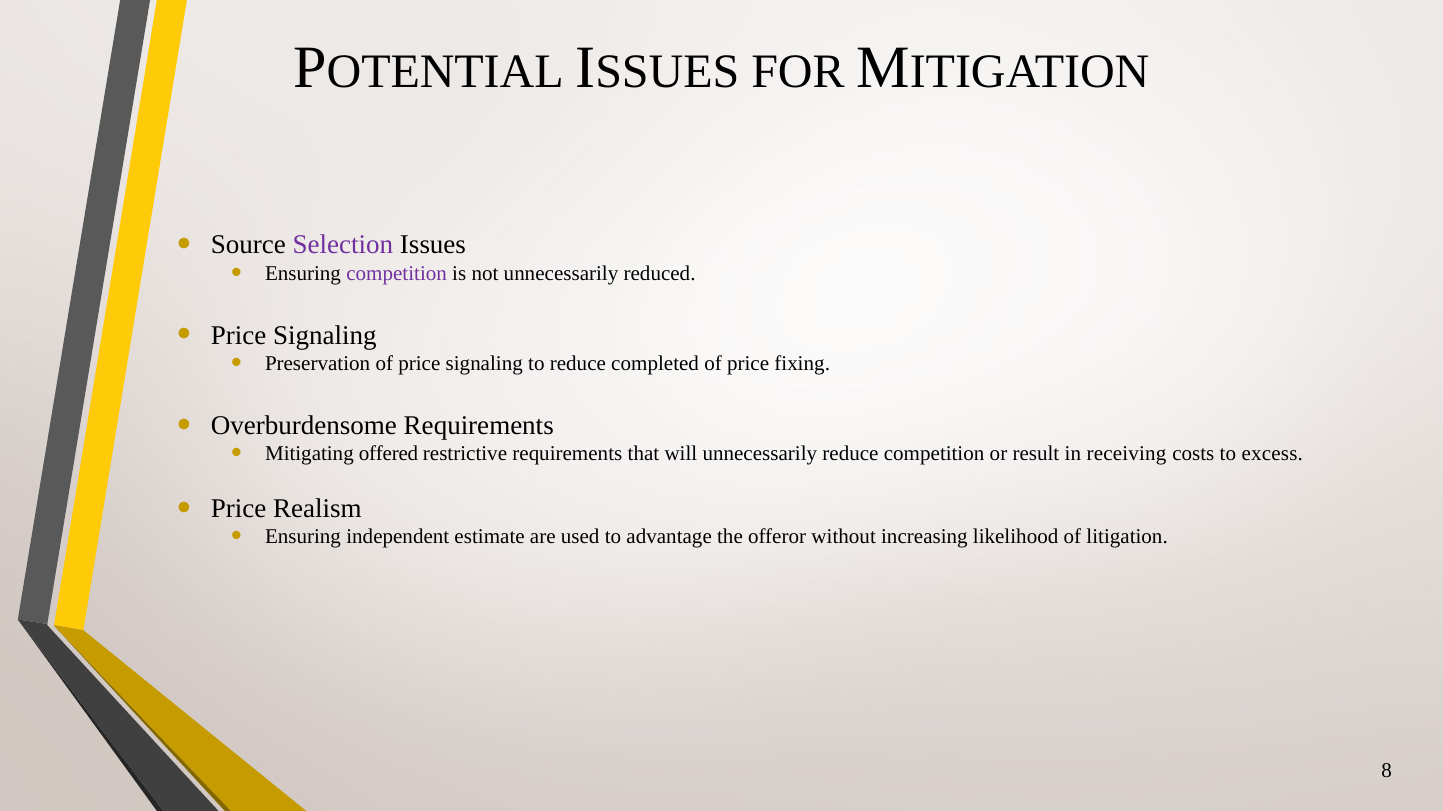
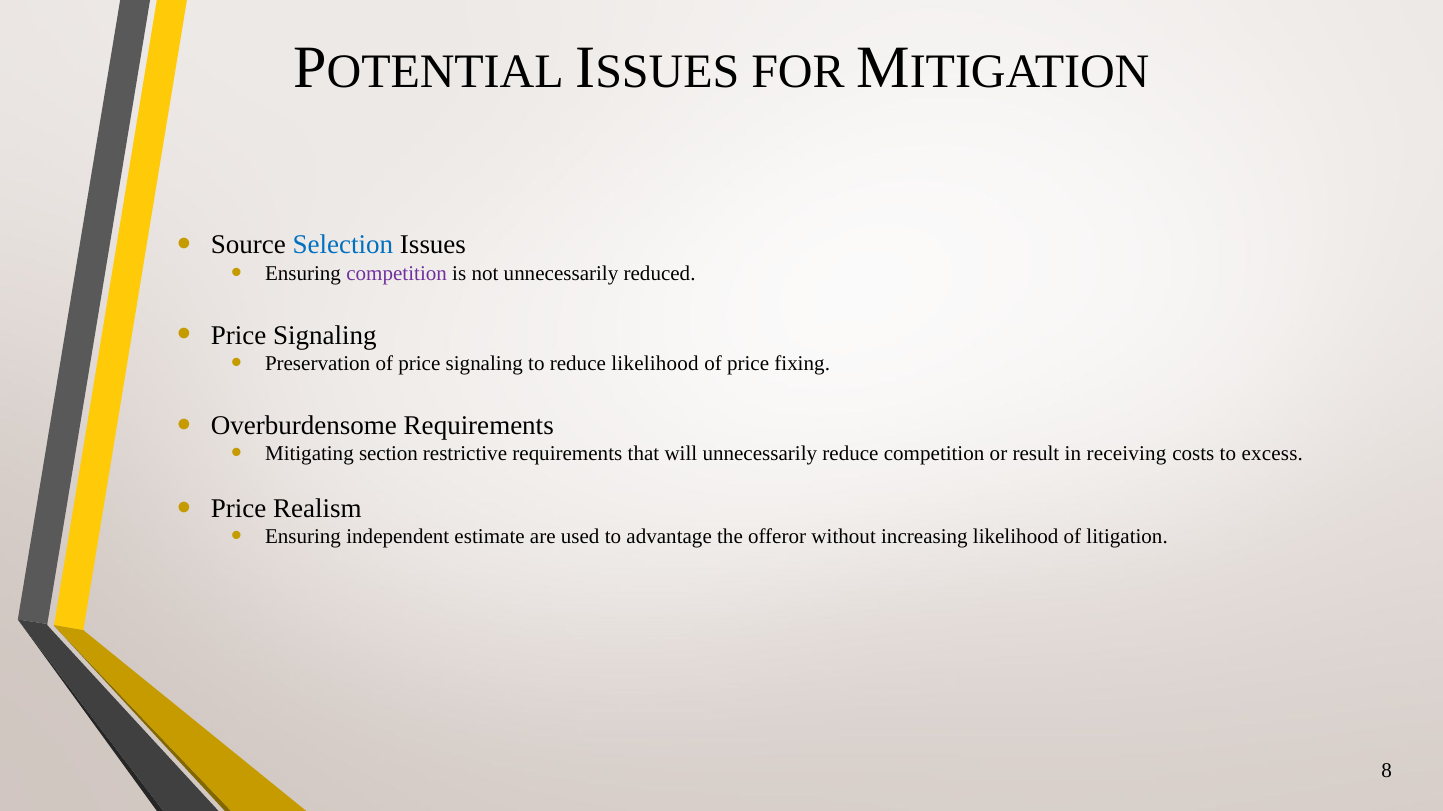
Selection colour: purple -> blue
reduce completed: completed -> likelihood
offered: offered -> section
